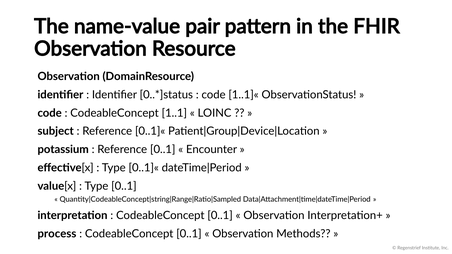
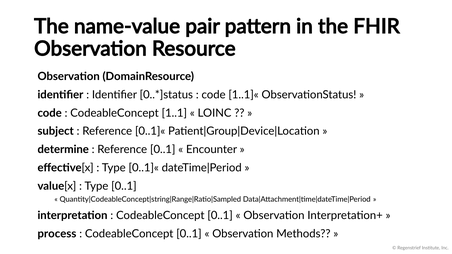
potassium: potassium -> determine
